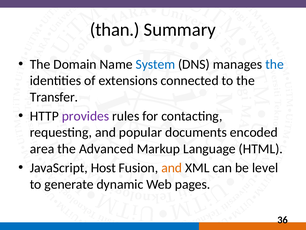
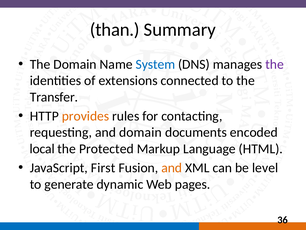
the at (275, 64) colour: blue -> purple
provides colour: purple -> orange
and popular: popular -> domain
area: area -> local
Advanced: Advanced -> Protected
Host: Host -> First
